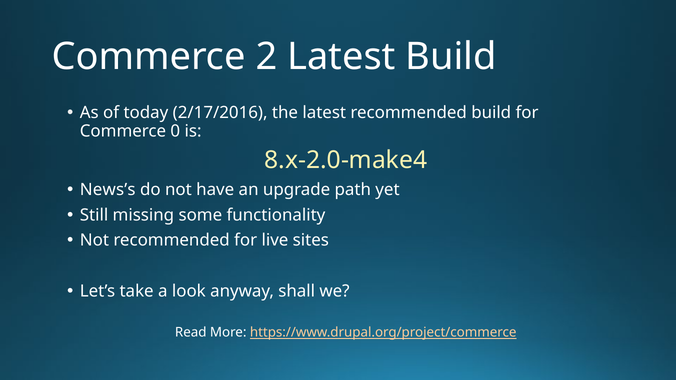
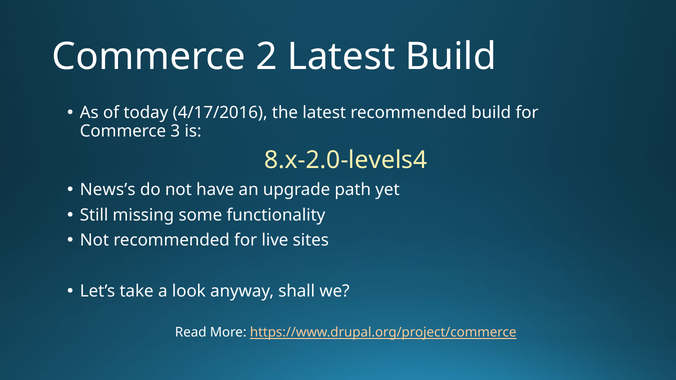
2/17/2016: 2/17/2016 -> 4/17/2016
0: 0 -> 3
8.x-2.0-make4: 8.x-2.0-make4 -> 8.x-2.0-levels4
